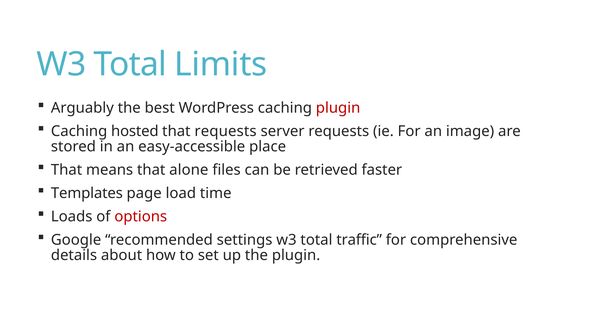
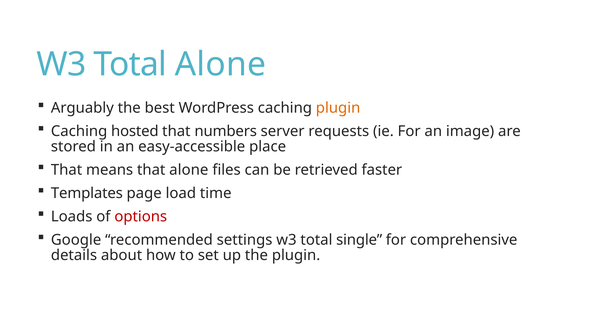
Total Limits: Limits -> Alone
plugin at (338, 108) colour: red -> orange
that requests: requests -> numbers
traffic: traffic -> single
